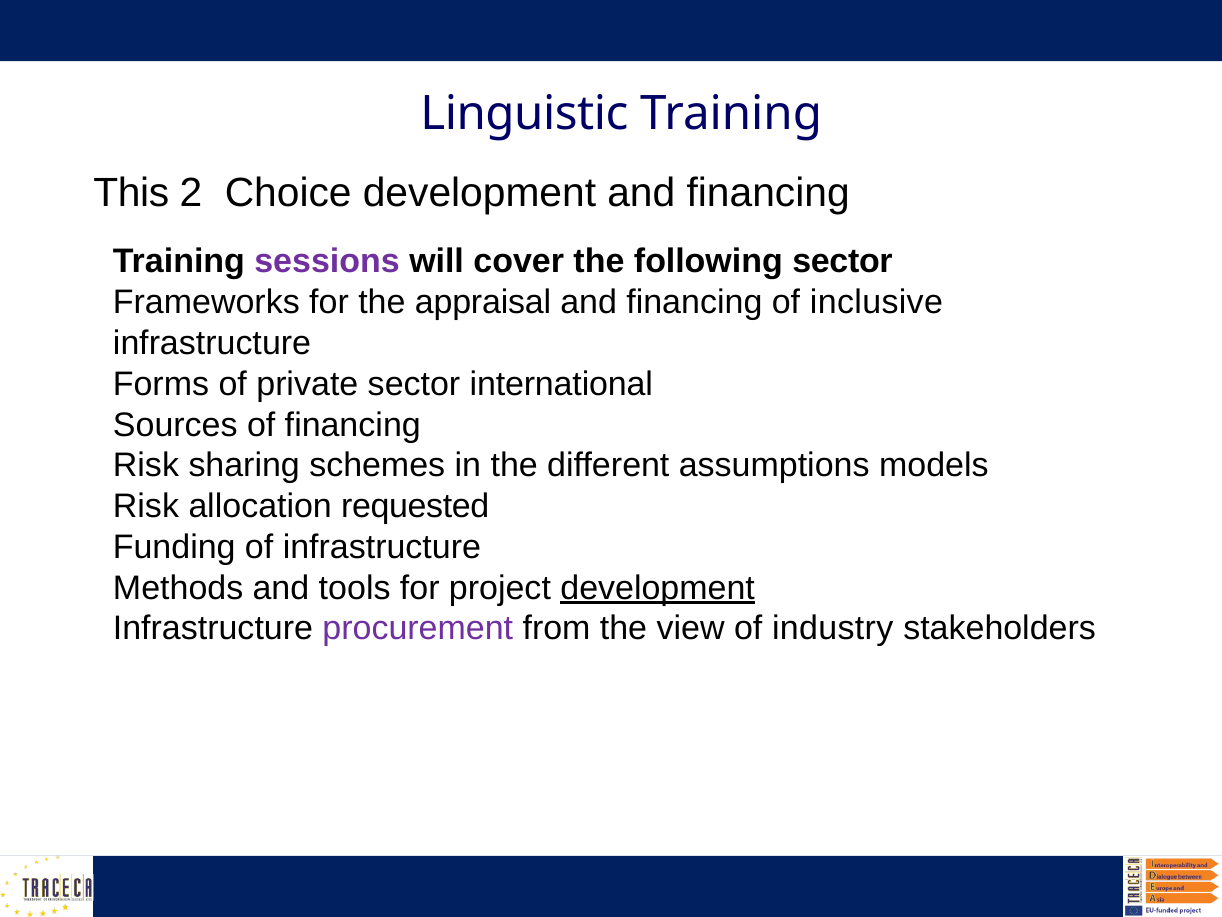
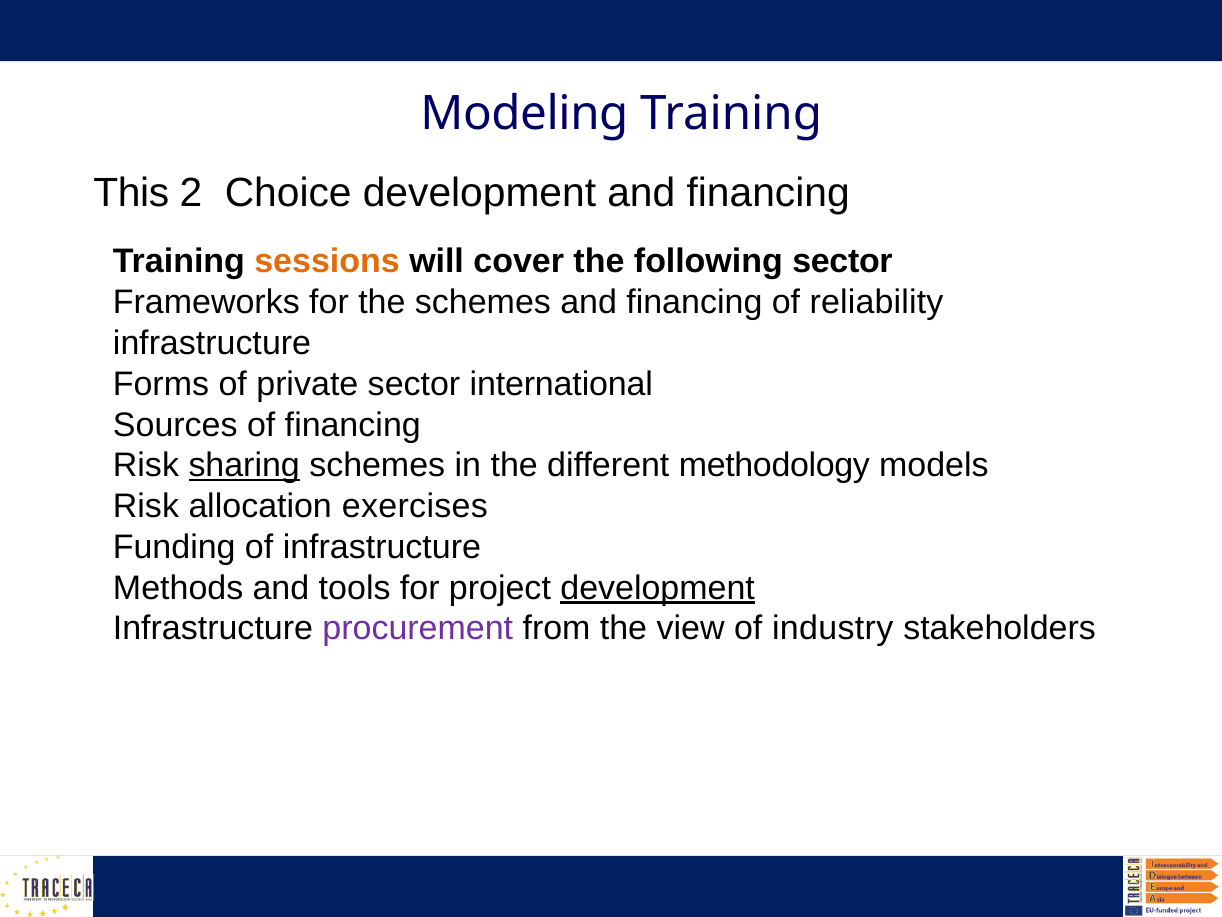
Linguistic: Linguistic -> Modeling
sessions colour: purple -> orange
the appraisal: appraisal -> schemes
inclusive: inclusive -> reliability
sharing underline: none -> present
assumptions: assumptions -> methodology
requested: requested -> exercises
